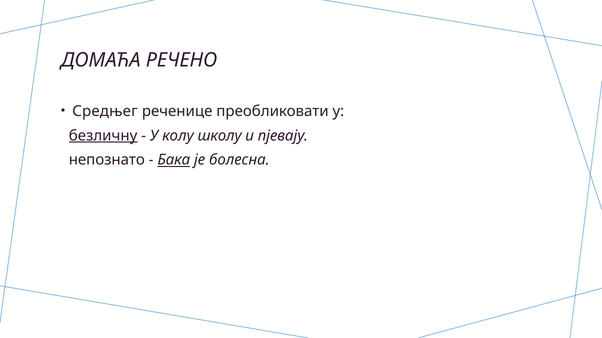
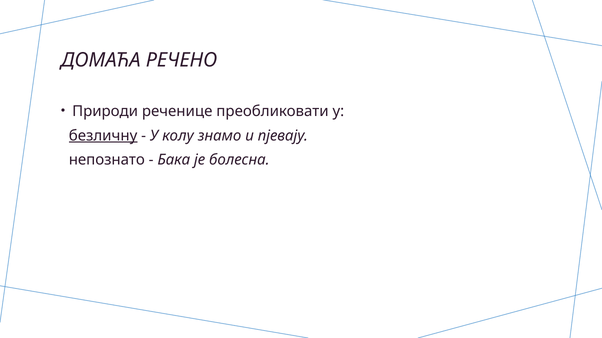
Средњег: Средњег -> Природи
школу: школу -> знамо
Бака underline: present -> none
